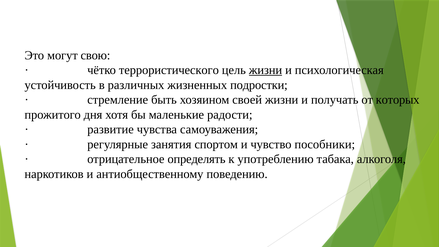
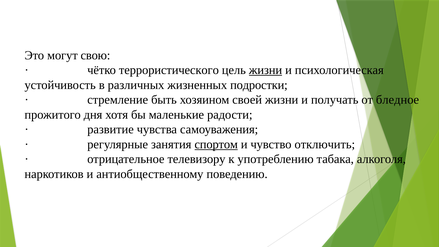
которых: которых -> бледное
спортом underline: none -> present
пособники: пособники -> отключить
определять: определять -> телевизору
